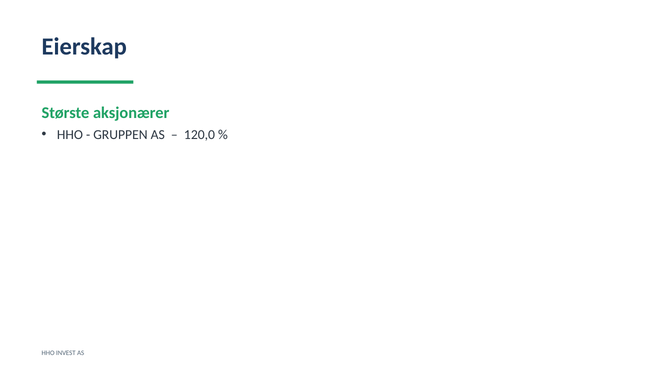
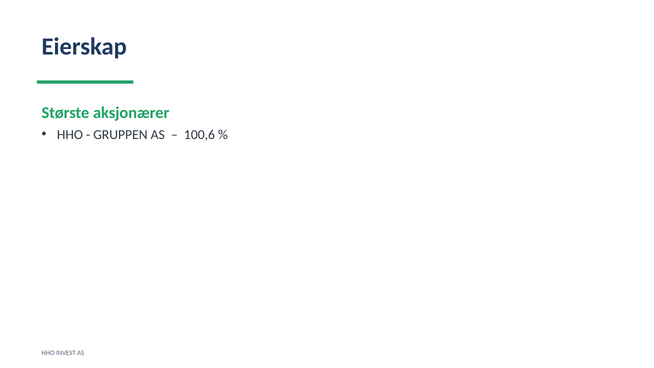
120,0: 120,0 -> 100,6
